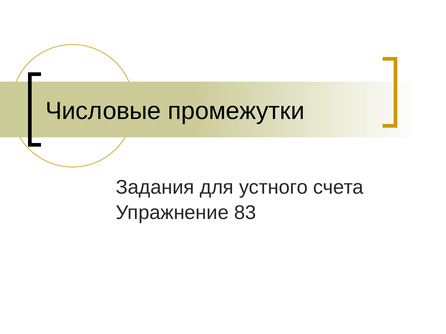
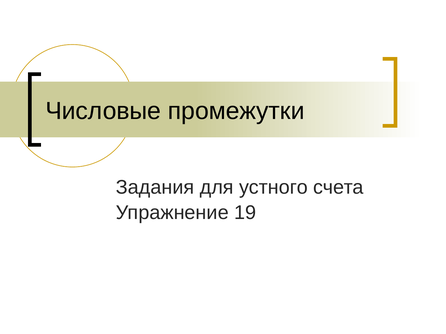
83: 83 -> 19
